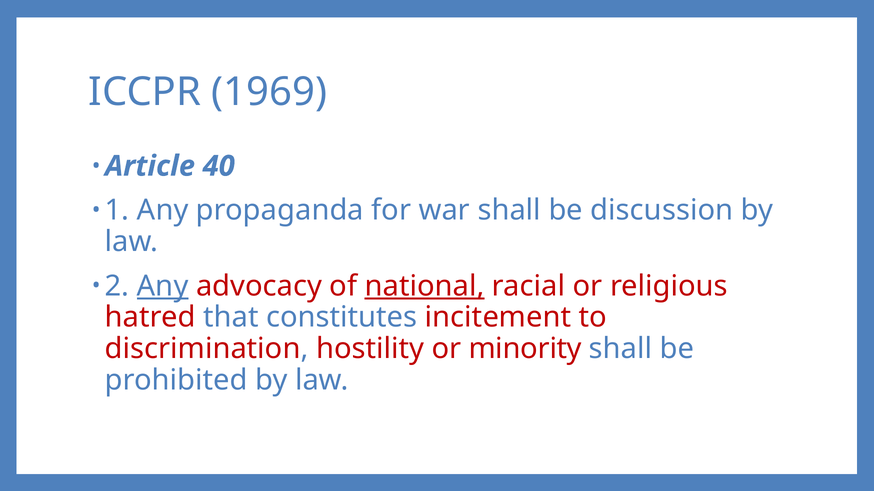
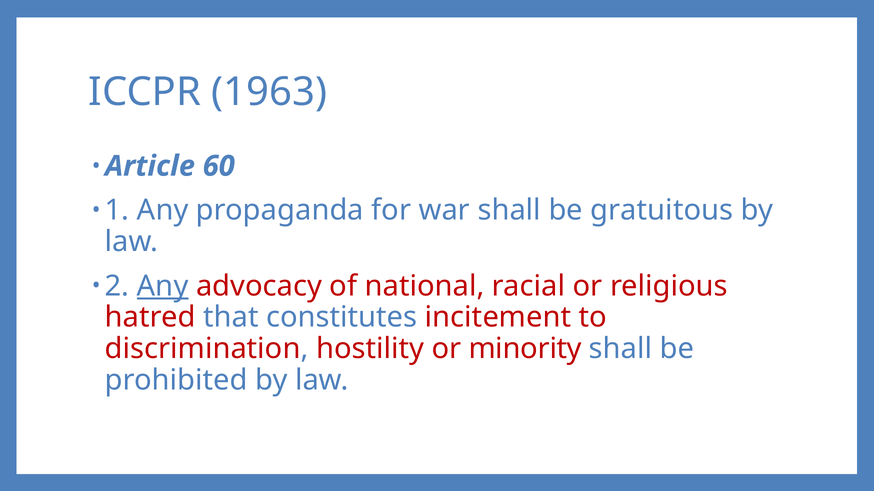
1969: 1969 -> 1963
40: 40 -> 60
discussion: discussion -> gratuitous
national underline: present -> none
